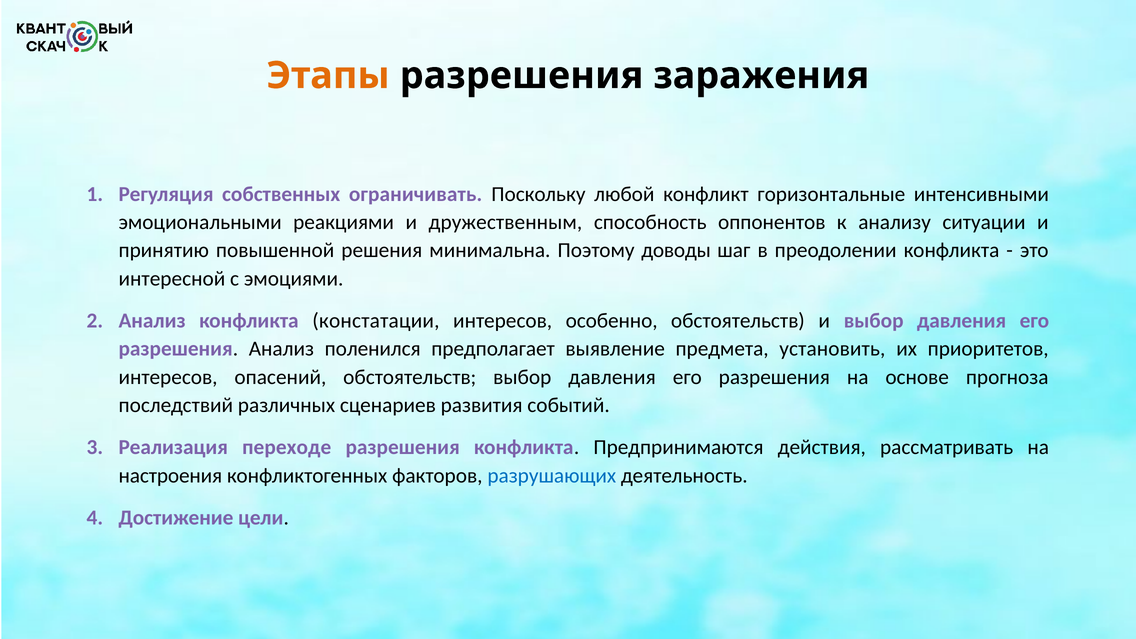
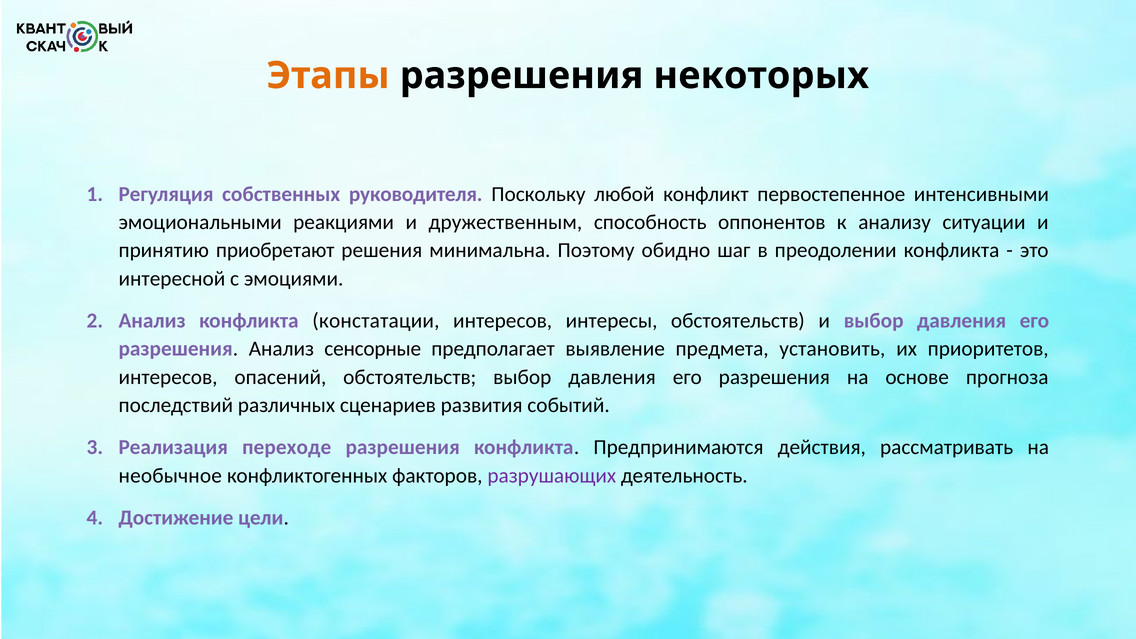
заражения: заражения -> некоторых
ограничивать: ограничивать -> руководителя
горизонтальные: горизонтальные -> первостепенное
повышенной: повышенной -> приобретают
доводы: доводы -> обидно
особенно: особенно -> интересы
поленился: поленился -> сенсорные
настроения: настроения -> необычное
разрушающих colour: blue -> purple
